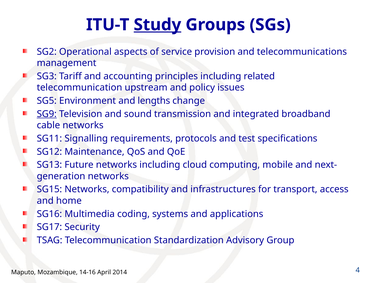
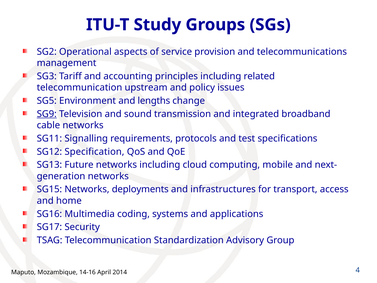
Study underline: present -> none
Maintenance: Maintenance -> Specification
compatibility: compatibility -> deployments
